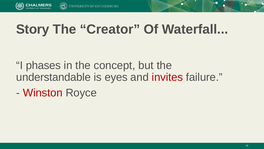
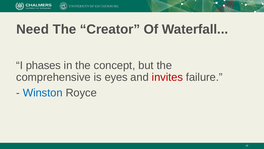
Story: Story -> Need
understandable: understandable -> comprehensive
Winston colour: red -> blue
